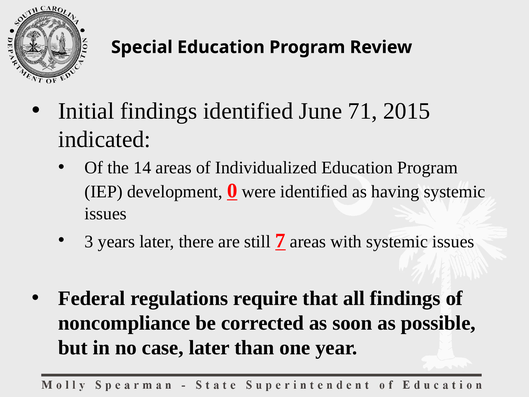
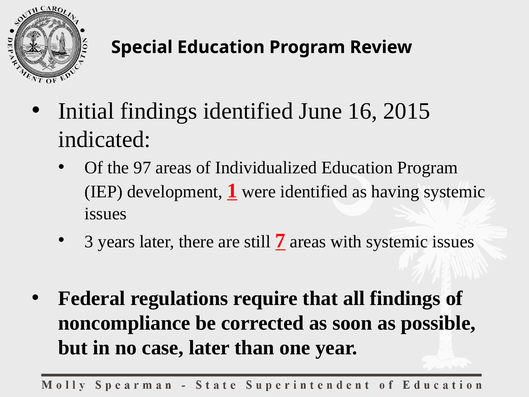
71: 71 -> 16
14: 14 -> 97
0: 0 -> 1
